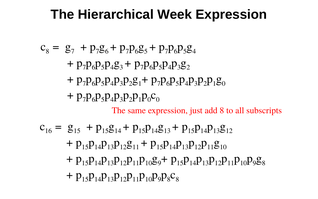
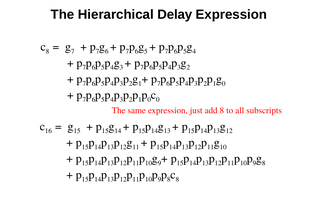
Week: Week -> Delay
